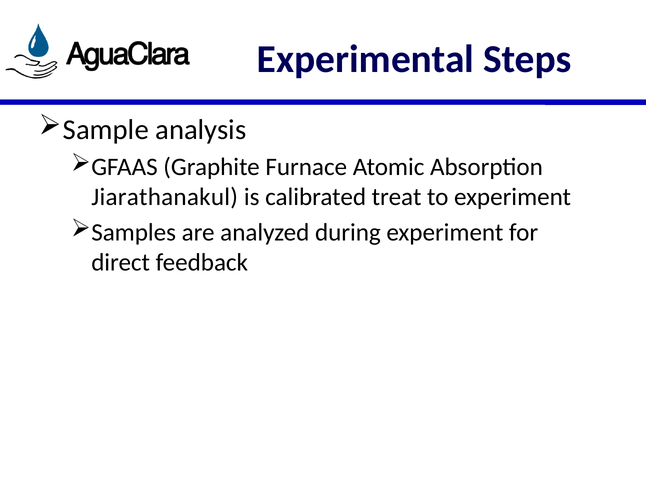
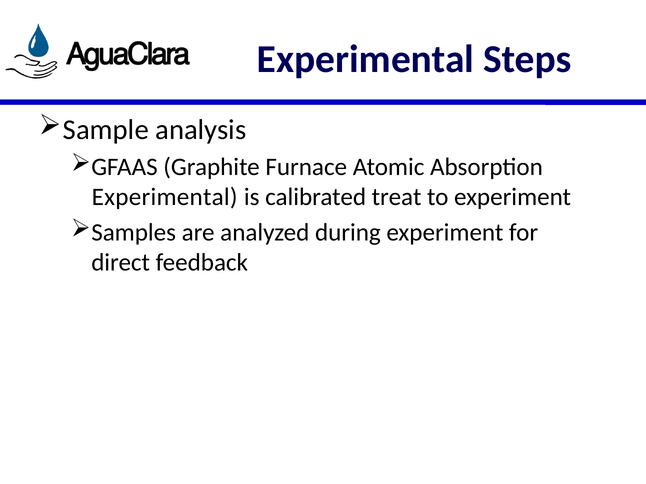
Jiarathanakul at (165, 197): Jiarathanakul -> Experimental
